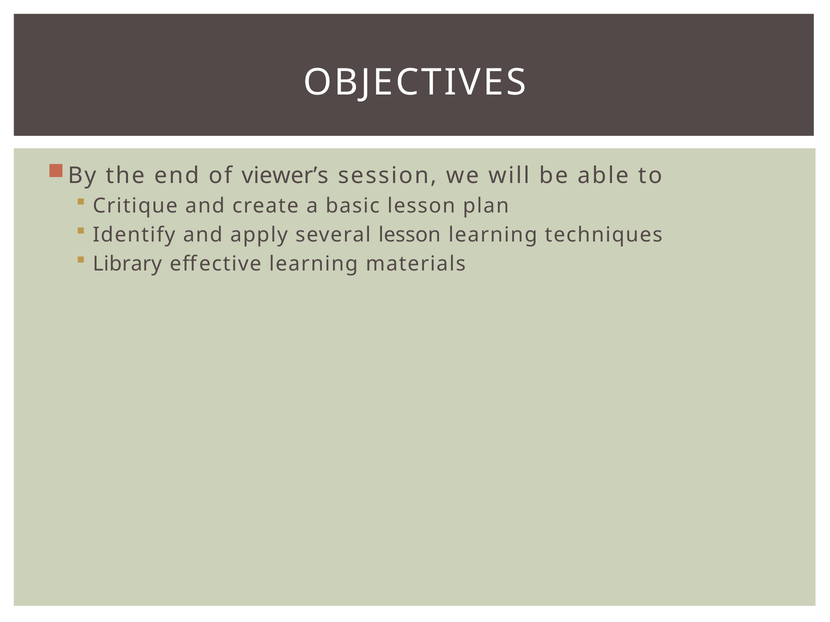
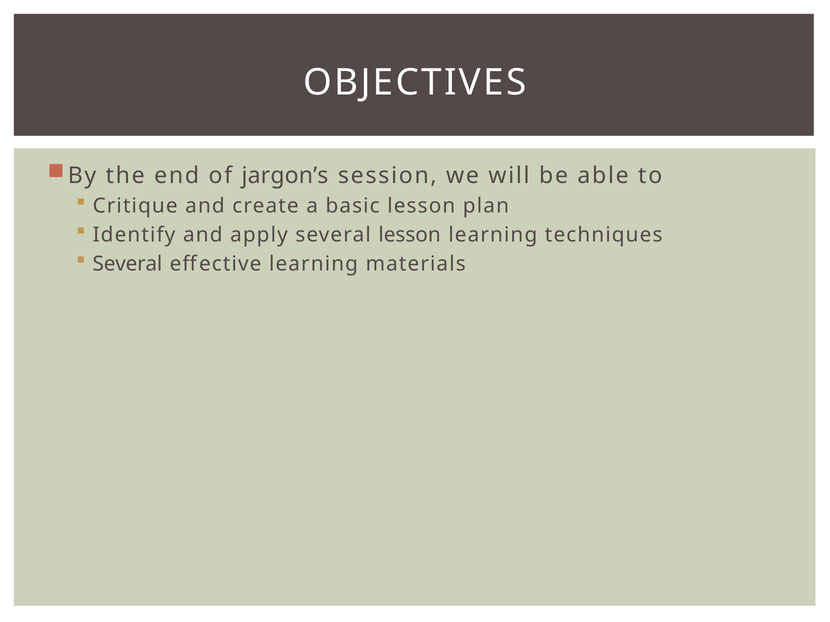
viewer’s: viewer’s -> jargon’s
Library at (127, 264): Library -> Several
